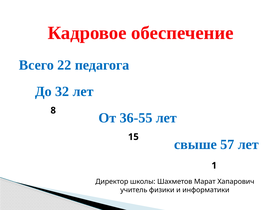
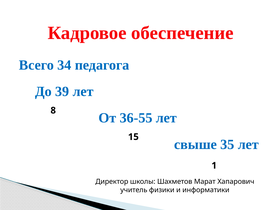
22: 22 -> 34
32: 32 -> 39
57: 57 -> 35
